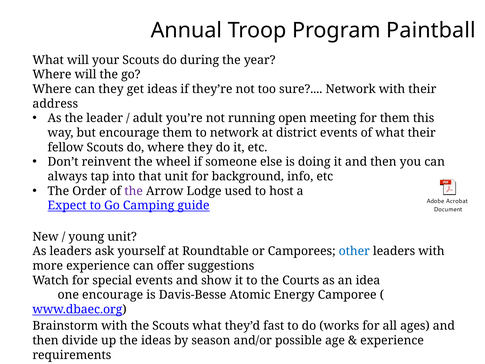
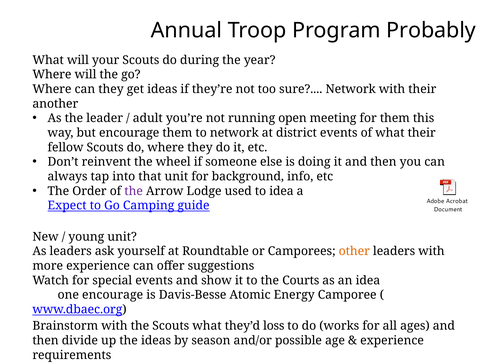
Program Paintball: Paintball -> Probably
address: address -> another
to host: host -> idea
other colour: blue -> orange
fast: fast -> loss
